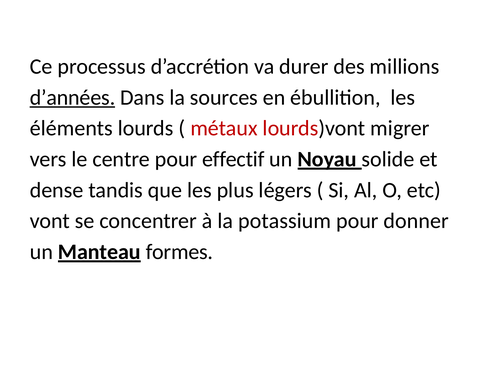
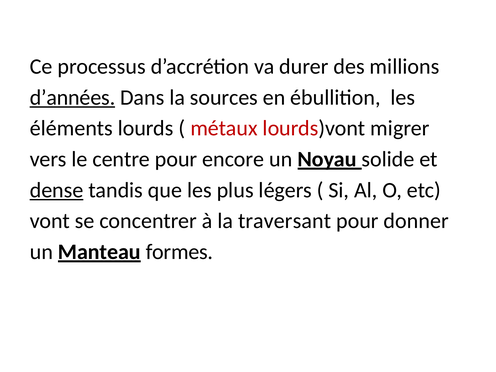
effectif: effectif -> encore
dense underline: none -> present
potassium: potassium -> traversant
